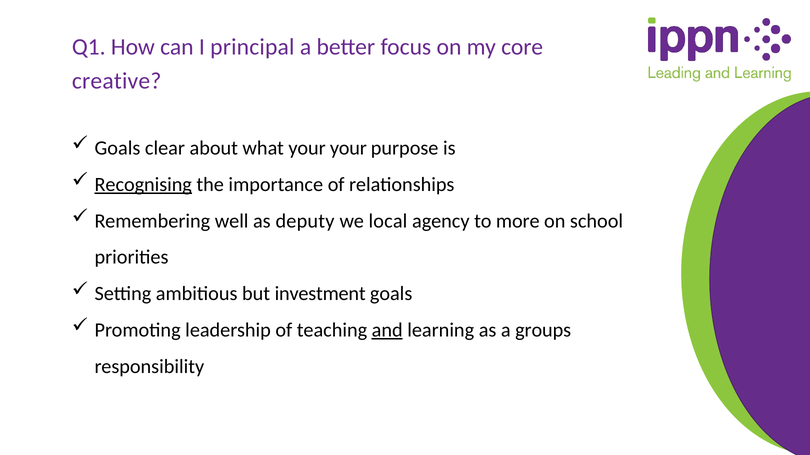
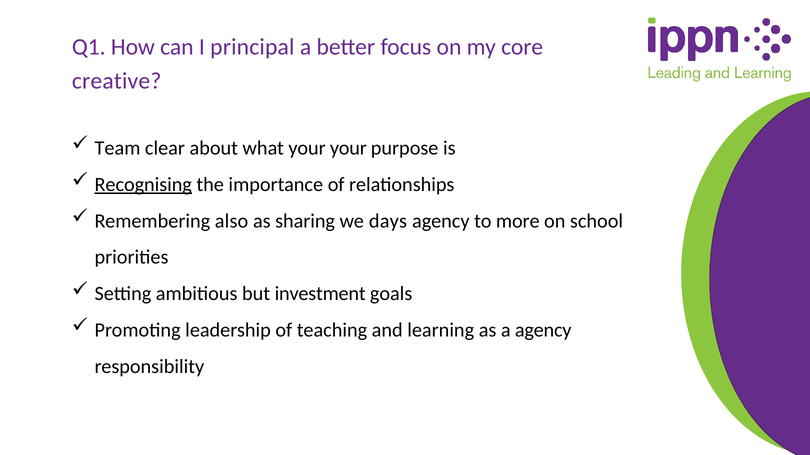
Goals at (117, 148): Goals -> Team
well: well -> also
deputy: deputy -> sharing
local: local -> days
and underline: present -> none
a groups: groups -> agency
